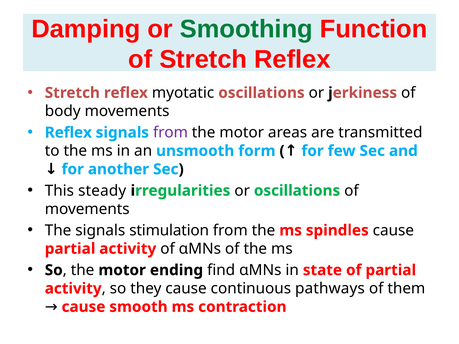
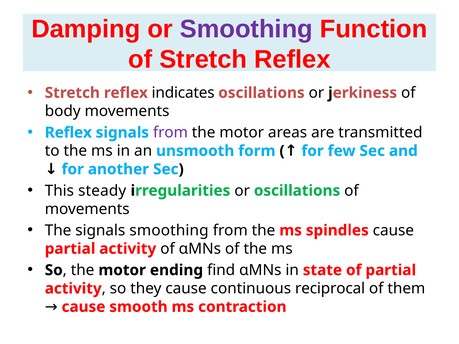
Smoothing at (246, 29) colour: green -> purple
myotatic: myotatic -> indicates
signals stimulation: stimulation -> smoothing
pathways: pathways -> reciprocal
